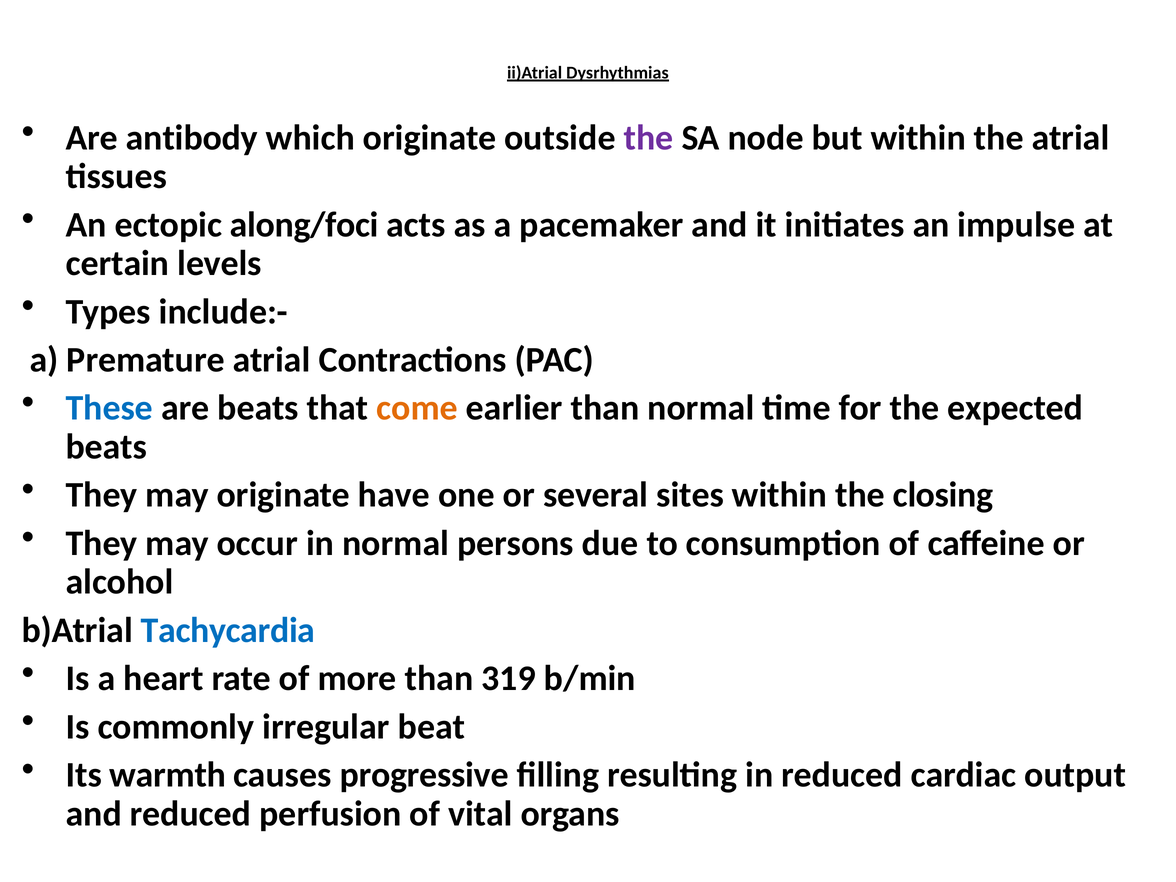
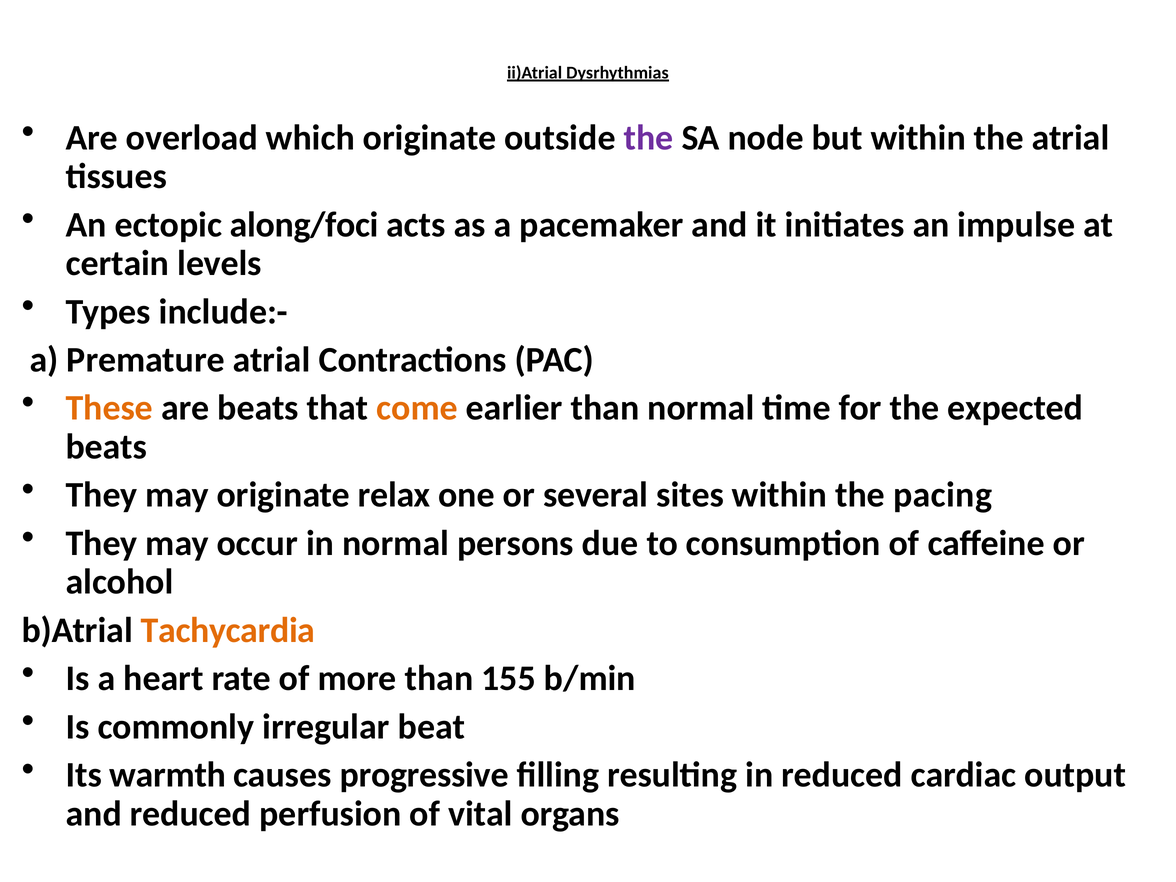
antibody: antibody -> overload
These colour: blue -> orange
have: have -> relax
closing: closing -> pacing
Tachycardia colour: blue -> orange
319: 319 -> 155
